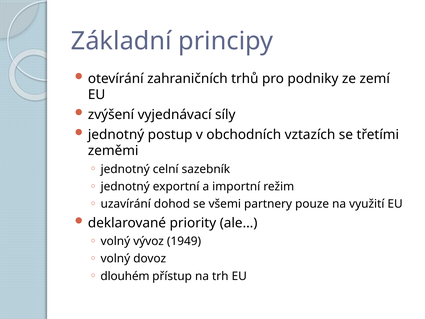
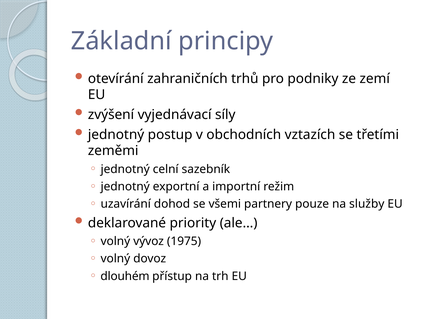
využití: využití -> služby
1949: 1949 -> 1975
